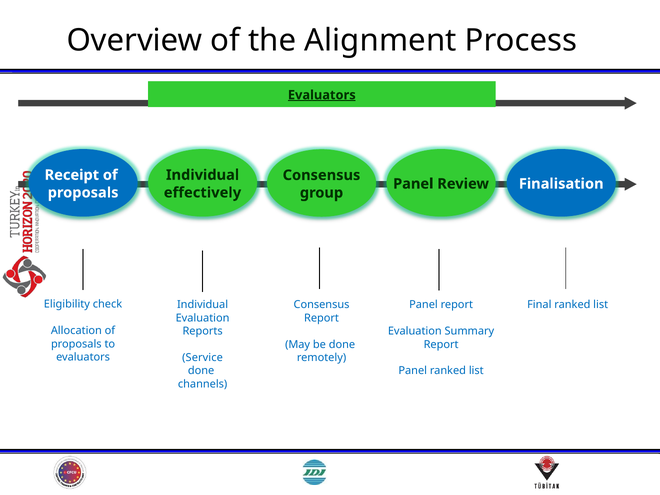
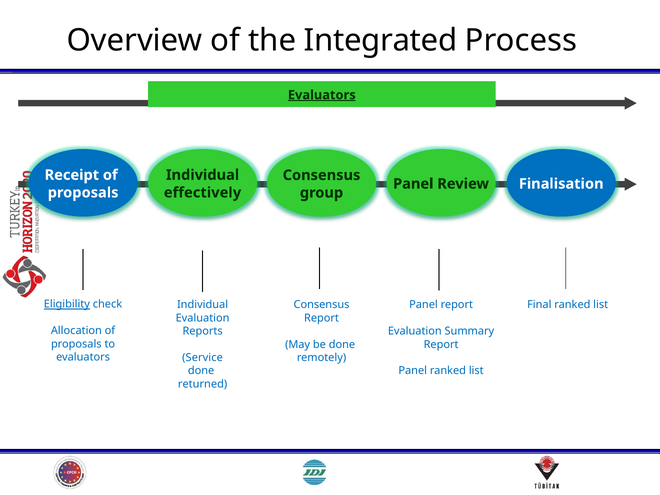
Alignment: Alignment -> Integrated
Eligibility underline: none -> present
channels: channels -> returned
